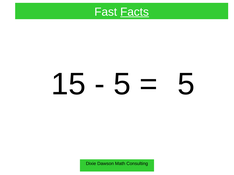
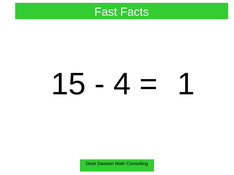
Facts underline: present -> none
5 at (122, 84): 5 -> 4
5 at (186, 84): 5 -> 1
